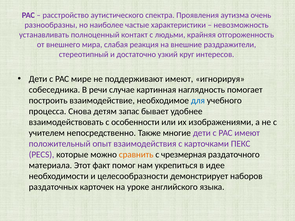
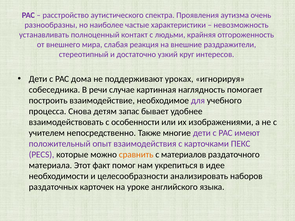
мире: мире -> дома
поддерживают имеют: имеют -> уроках
для colour: blue -> purple
чрезмерная: чрезмерная -> материалов
демонстрирует: демонстрирует -> анализировать
